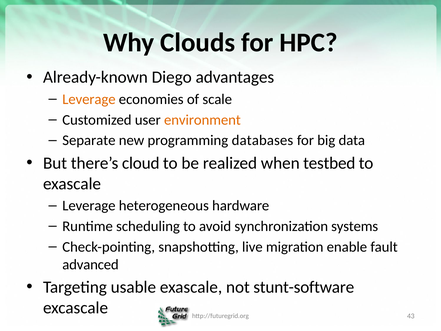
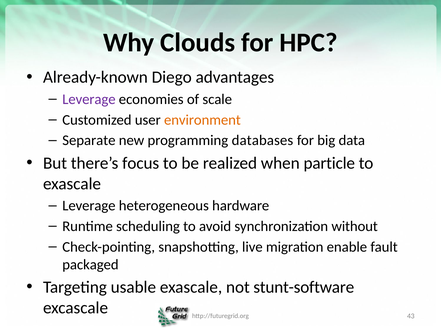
Leverage at (89, 99) colour: orange -> purple
cloud: cloud -> focus
testbed: testbed -> particle
systems: systems -> without
advanced: advanced -> packaged
